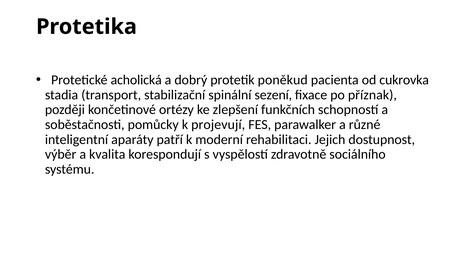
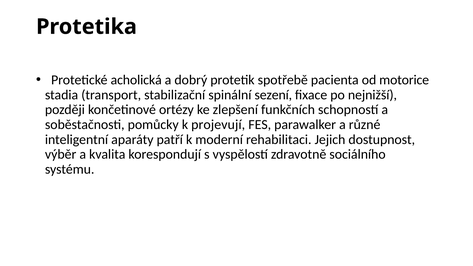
poněkud: poněkud -> spotřebě
cukrovka: cukrovka -> motorice
příznak: příznak -> nejnižší
